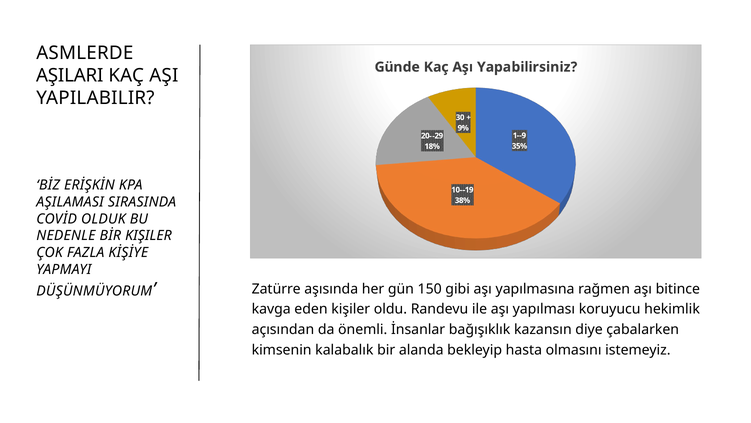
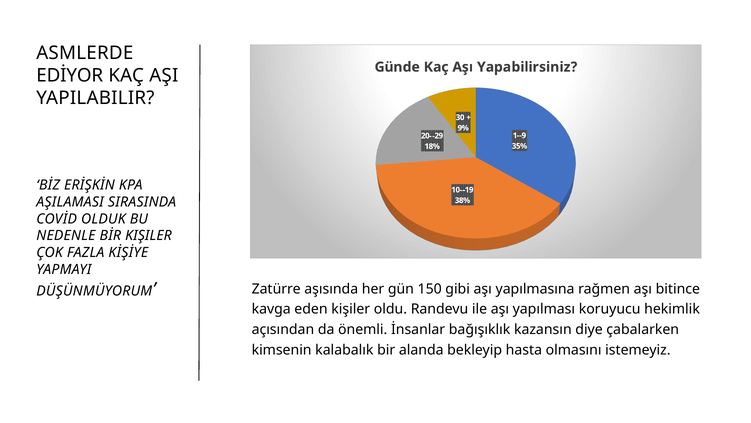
AŞILARI: AŞILARI -> EDİYOR
